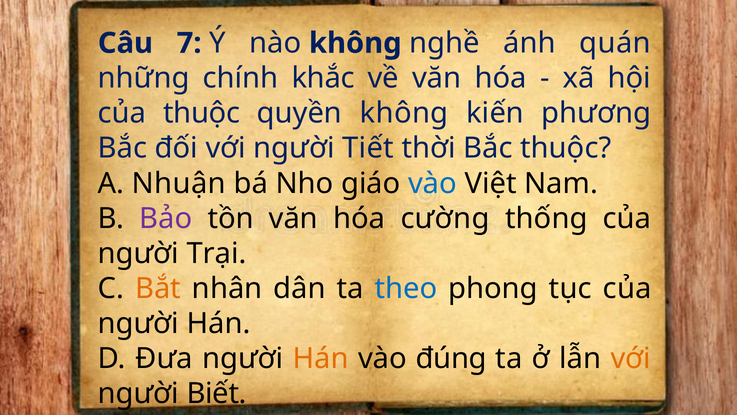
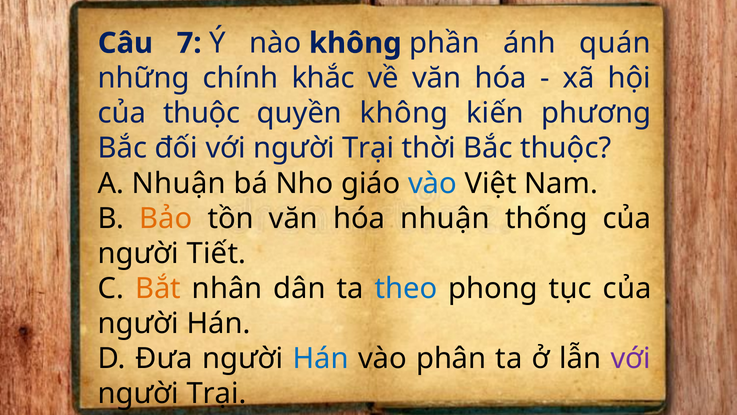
nghề: nghề -> phần
đối với người Tiết: Tiết -> Trại
Bảo colour: purple -> orange
hóa cường: cường -> nhuận
Trại: Trại -> Tiết
Hán at (321, 358) colour: orange -> blue
đúng: đúng -> phân
với at (631, 358) colour: orange -> purple
Biết at (217, 393): Biết -> Trại
